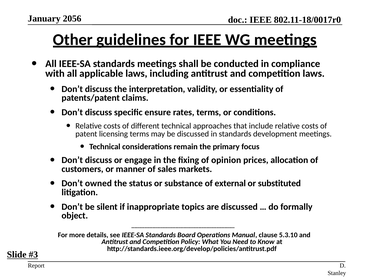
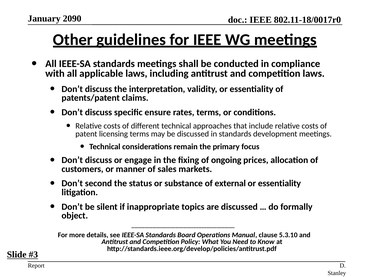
2056: 2056 -> 2090
opinion: opinion -> ongoing
owned: owned -> second
substituted at (279, 184): substituted -> essentiality
